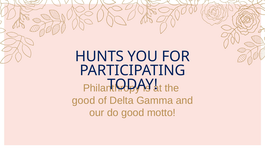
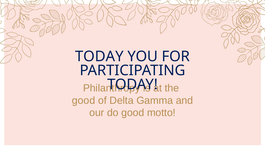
HUNTS at (99, 56): HUNTS -> TODAY
